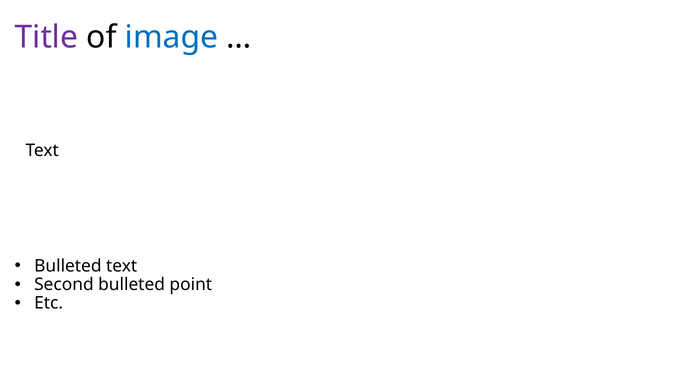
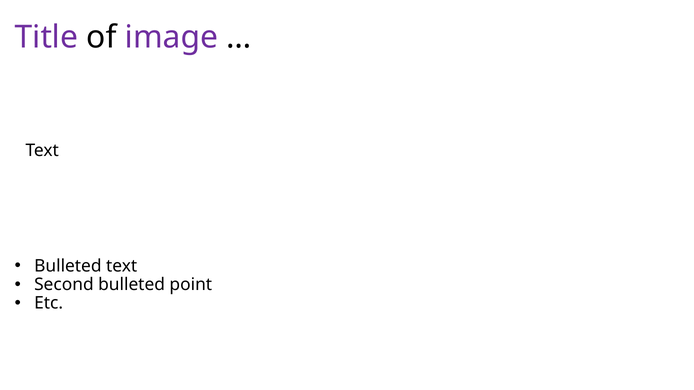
image colour: blue -> purple
